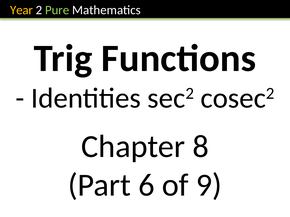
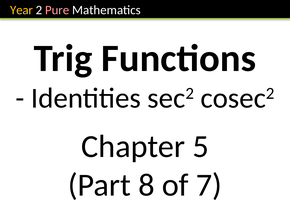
Pure colour: light green -> pink
8: 8 -> 5
6: 6 -> 8
9: 9 -> 7
